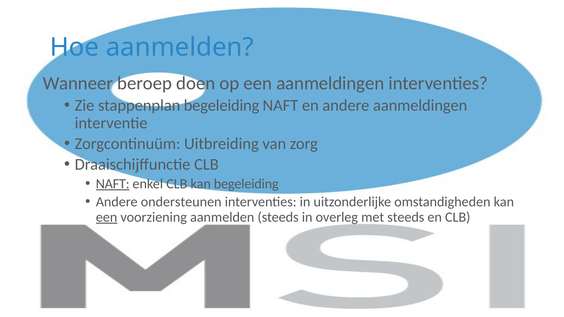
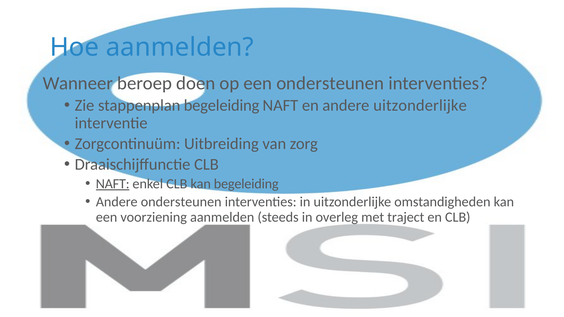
een aanmeldingen: aanmeldingen -> ondersteunen
andere aanmeldingen: aanmeldingen -> uitzonderlijke
een at (107, 217) underline: present -> none
met steeds: steeds -> traject
